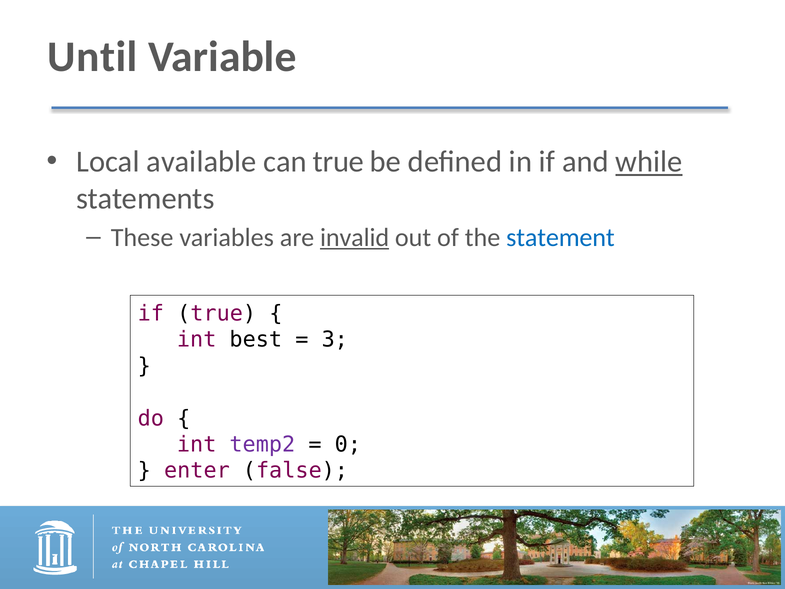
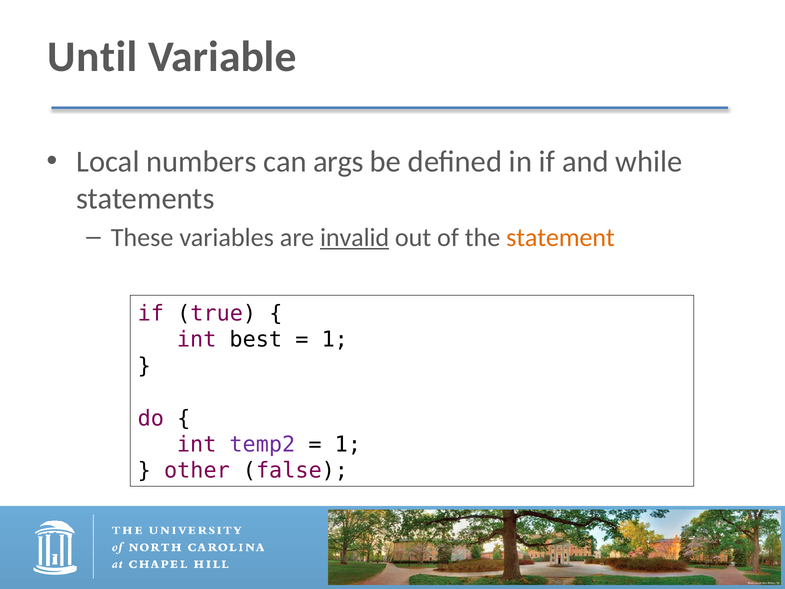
available: available -> numbers
can true: true -> args
while underline: present -> none
statement colour: blue -> orange
3 at (335, 340): 3 -> 1
0 at (348, 444): 0 -> 1
enter: enter -> other
